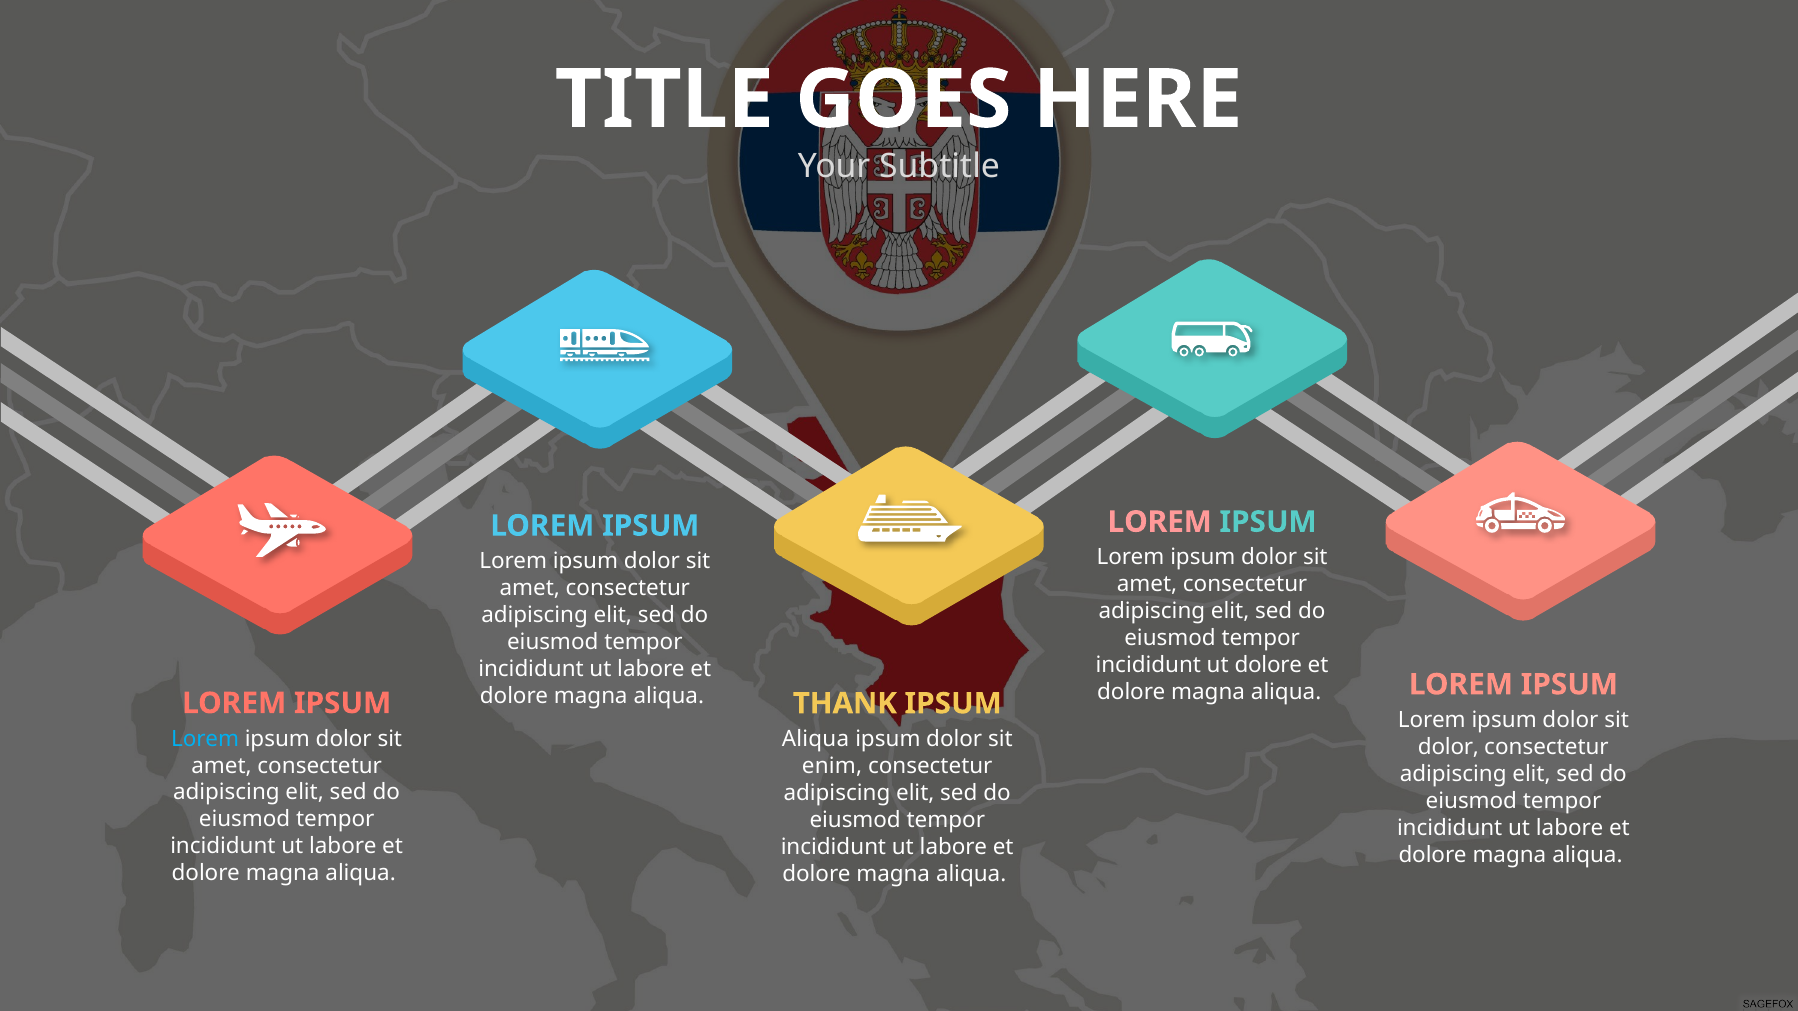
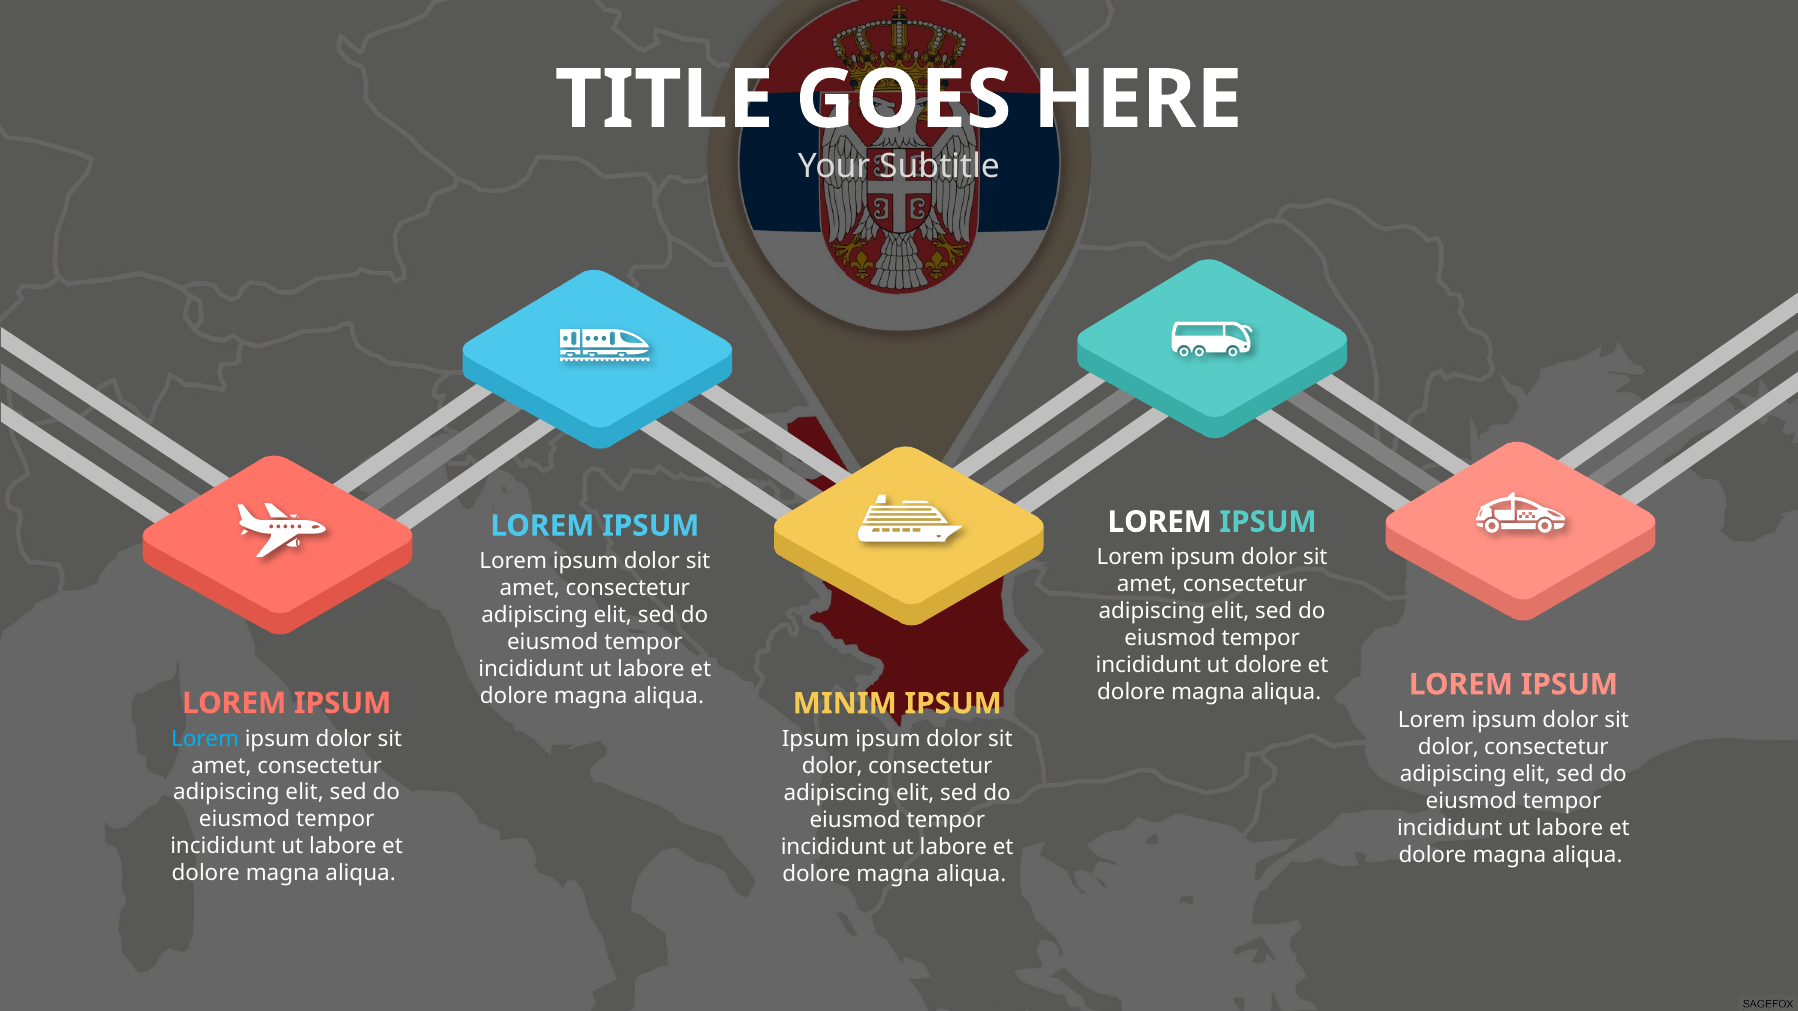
LOREM at (1160, 522) colour: pink -> white
THANK: THANK -> MINIM
Aliqua at (816, 739): Aliqua -> Ipsum
enim at (832, 766): enim -> dolor
